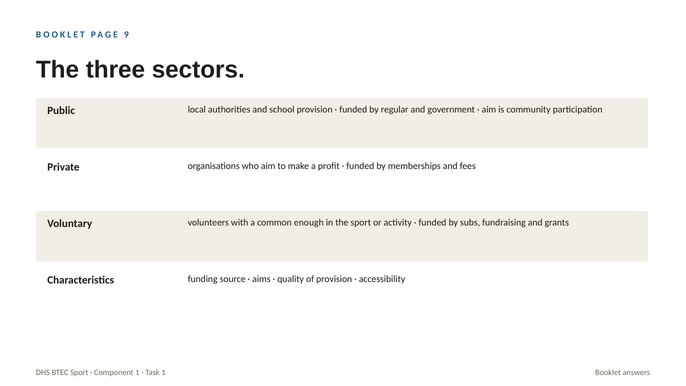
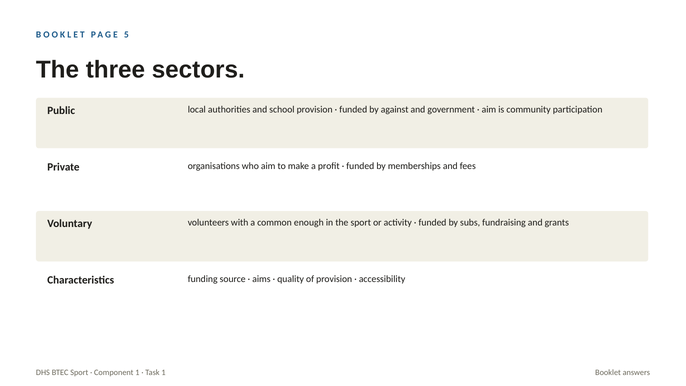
9: 9 -> 5
regular: regular -> against
